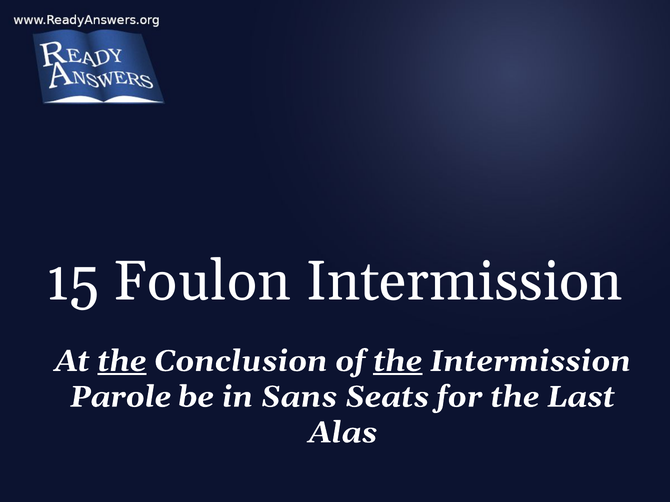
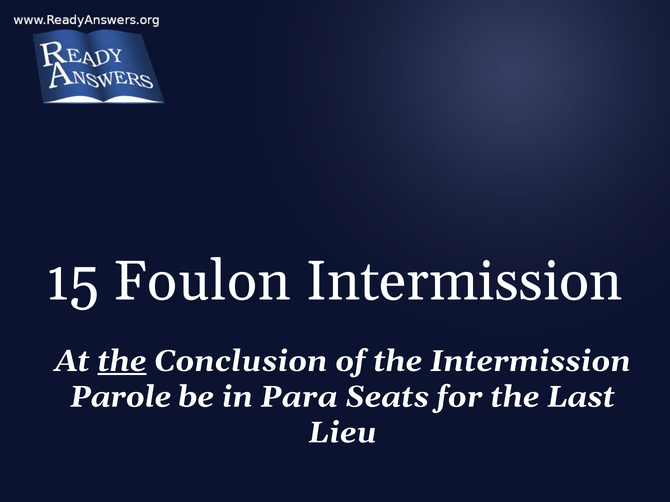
the at (398, 361) underline: present -> none
Sans: Sans -> Para
Alas: Alas -> Lieu
